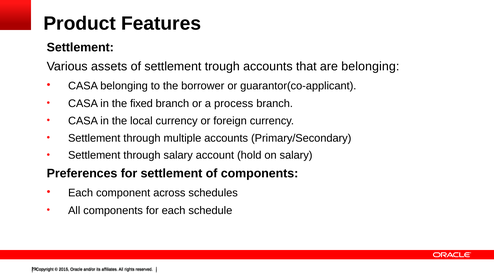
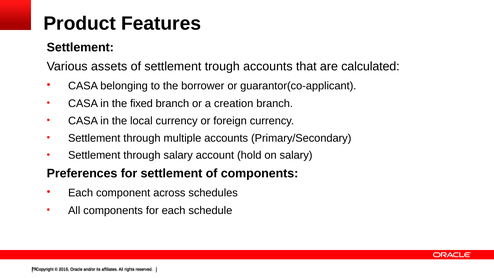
are belonging: belonging -> calculated
process: process -> creation
